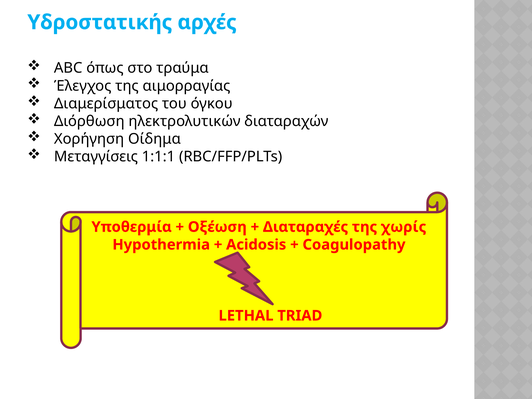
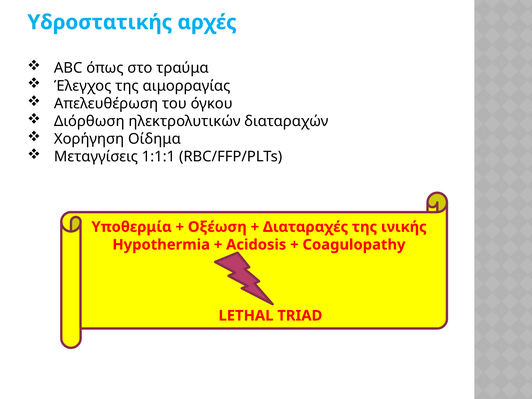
Διαμερίσματος: Διαμερίσματος -> Απελευθέρωση
χωρίς: χωρίς -> ινικής
